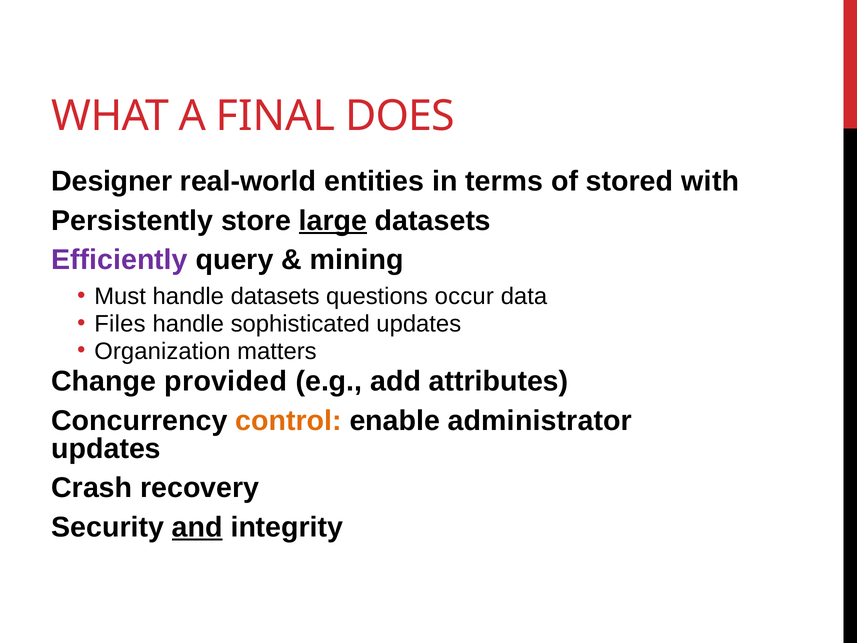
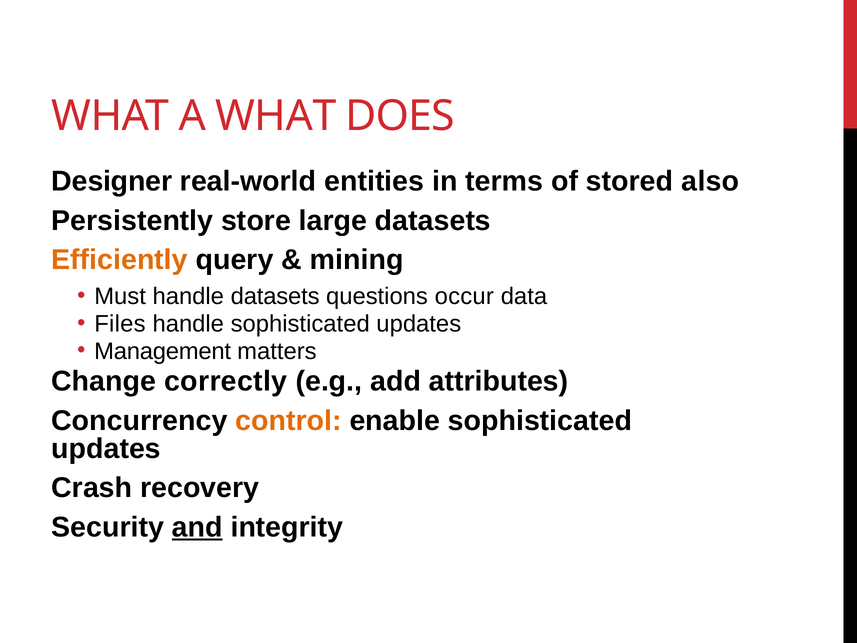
A FINAL: FINAL -> WHAT
with: with -> also
large underline: present -> none
Efficiently colour: purple -> orange
Organization: Organization -> Management
provided: provided -> correctly
enable administrator: administrator -> sophisticated
